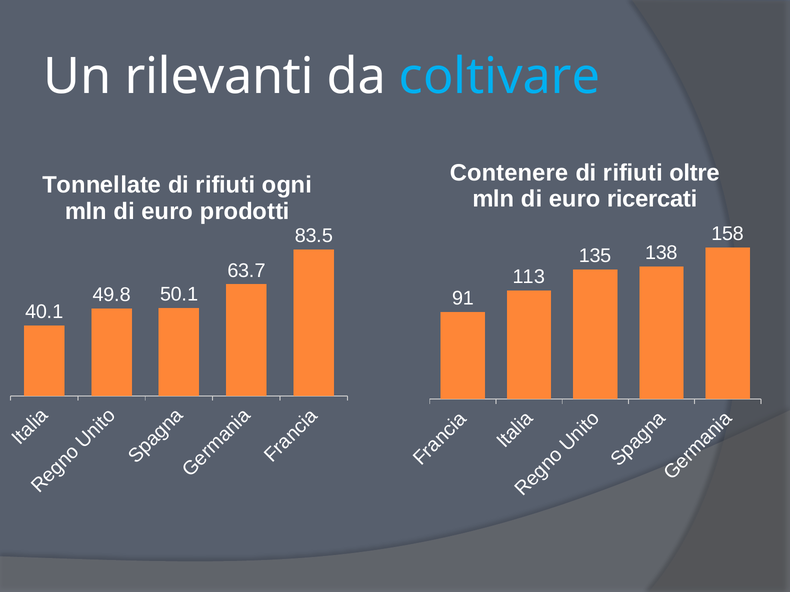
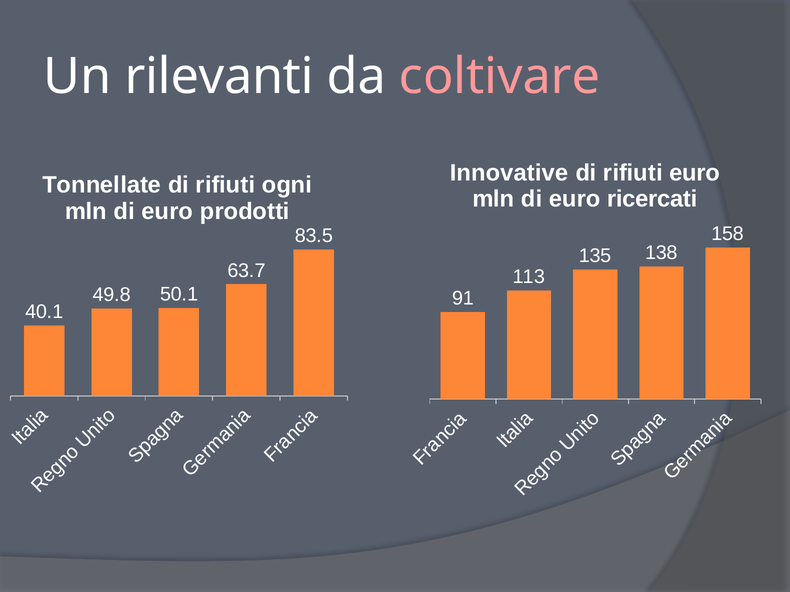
coltivare colour: light blue -> pink
Contenere: Contenere -> Innovative
rifiuti oltre: oltre -> euro
